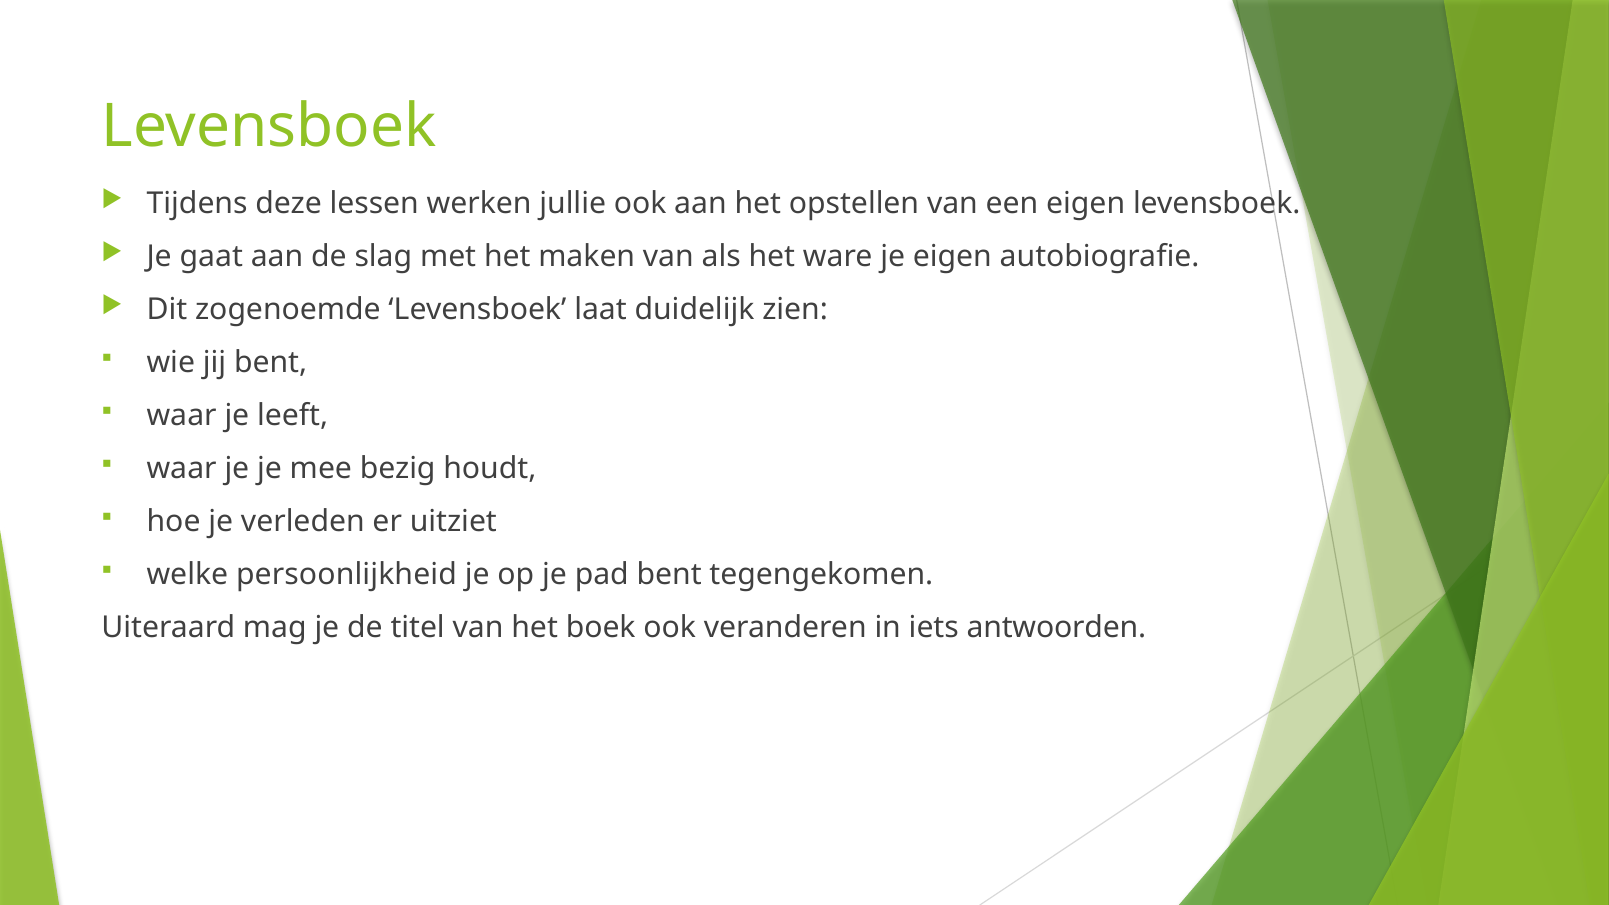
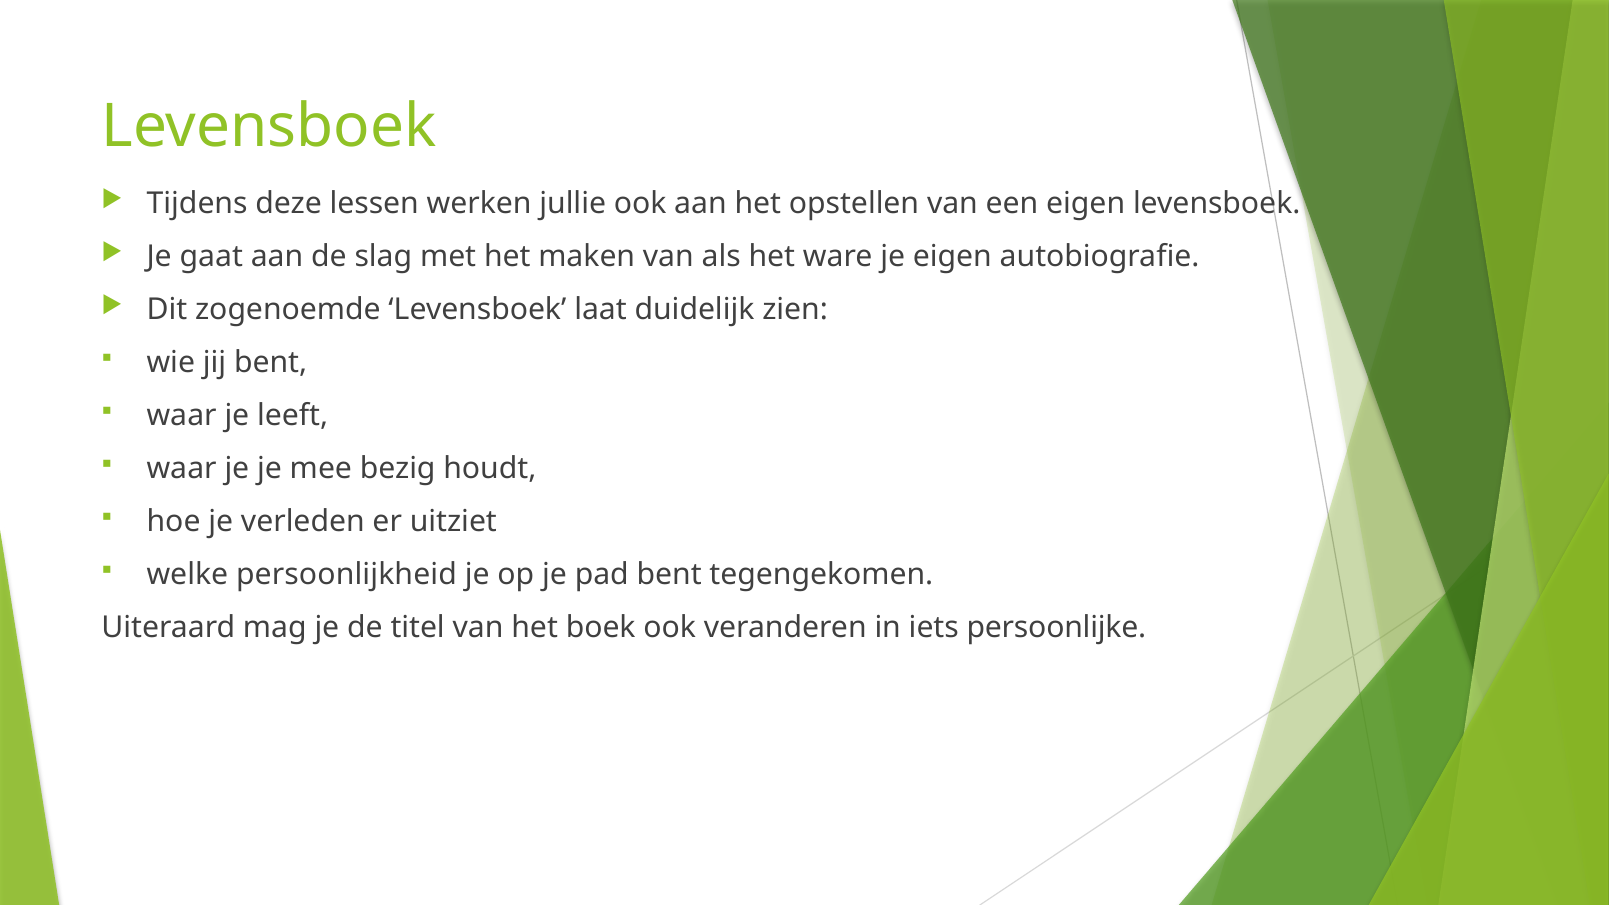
antwoorden: antwoorden -> persoonlijke
